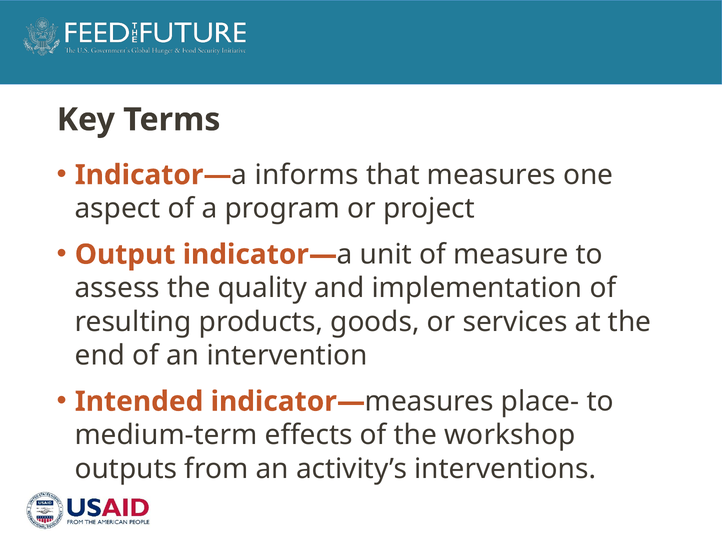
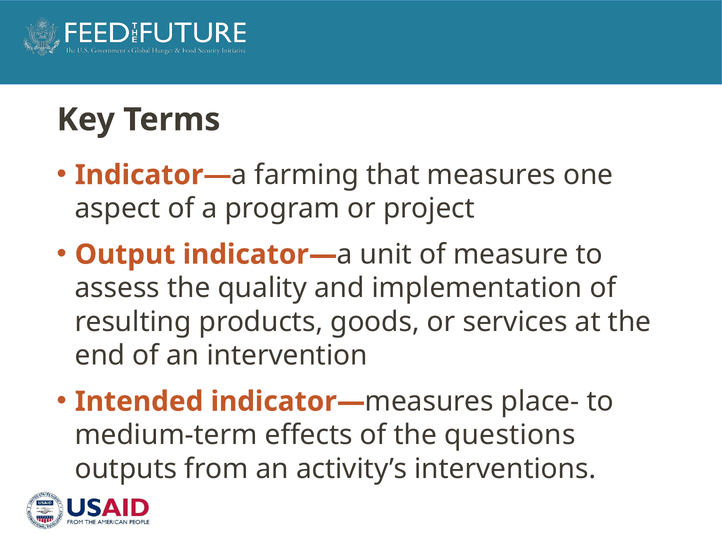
informs: informs -> farming
workshop: workshop -> questions
